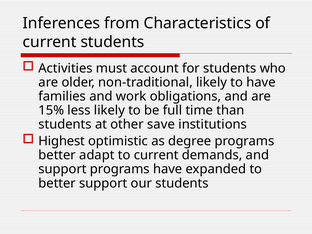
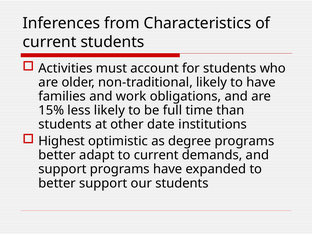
save: save -> date
